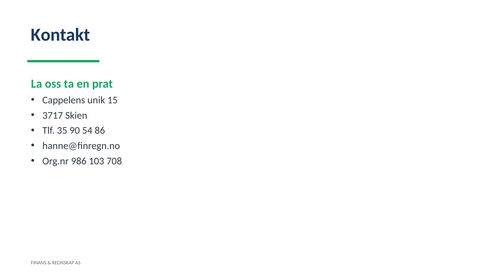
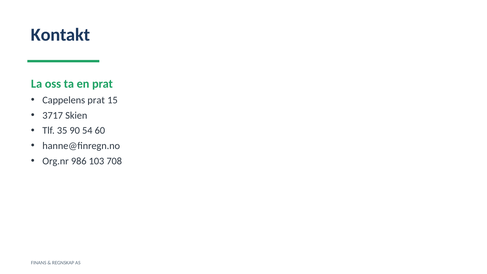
Cappelens unik: unik -> prat
86: 86 -> 60
